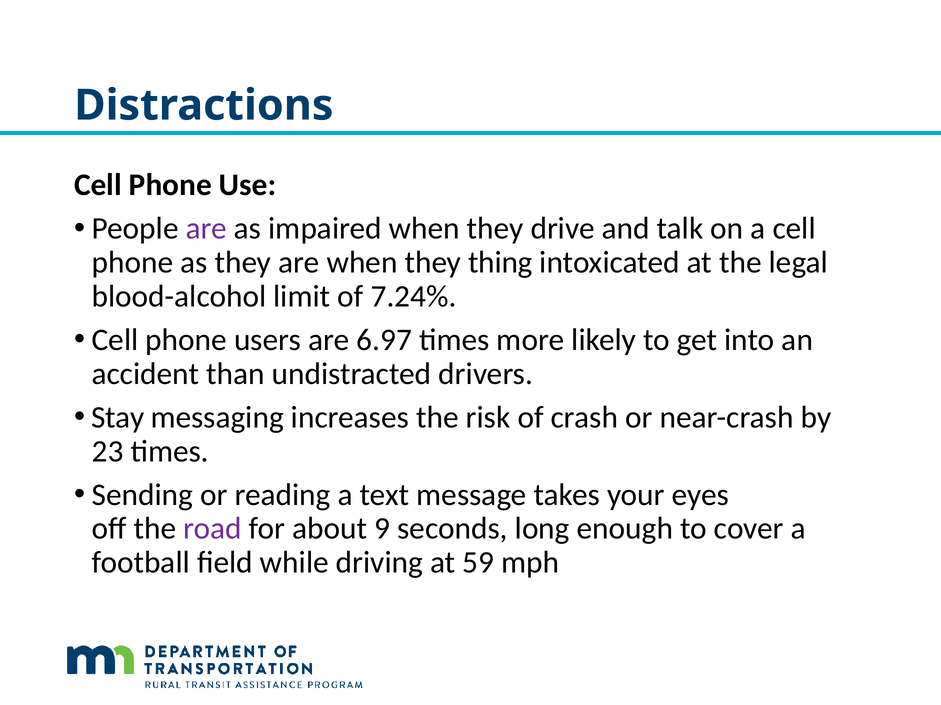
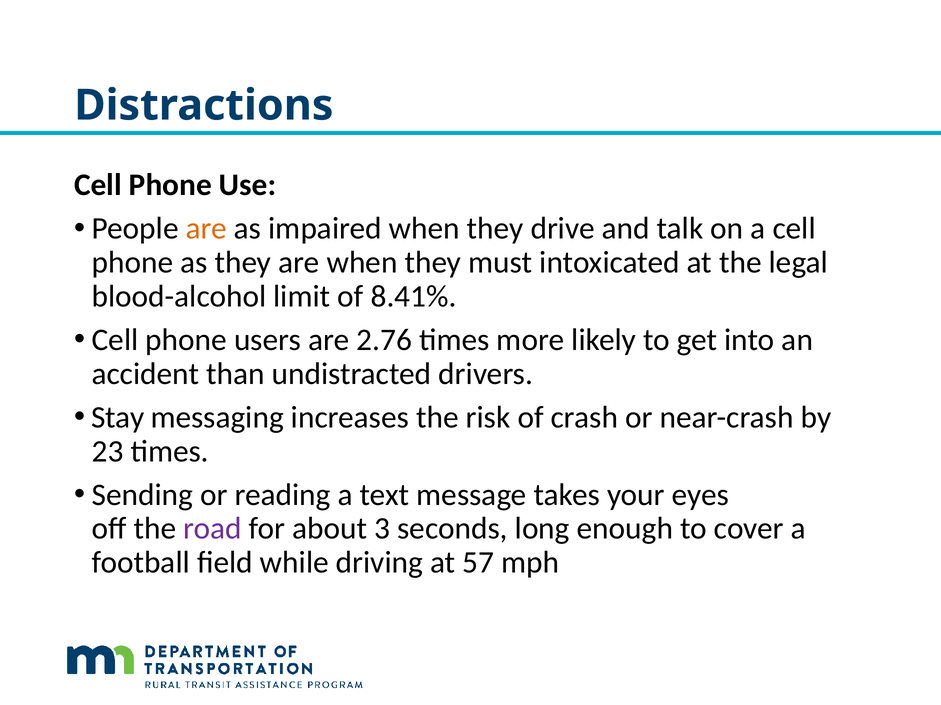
are at (206, 229) colour: purple -> orange
thing: thing -> must
7.24%: 7.24% -> 8.41%
6.97: 6.97 -> 2.76
9: 9 -> 3
59: 59 -> 57
